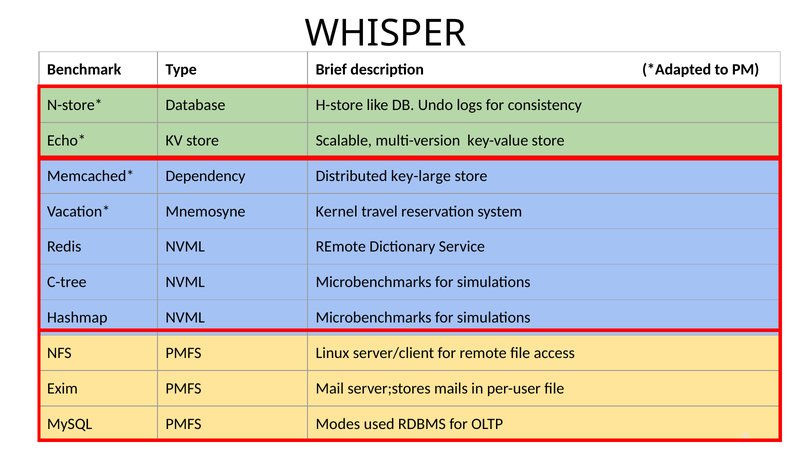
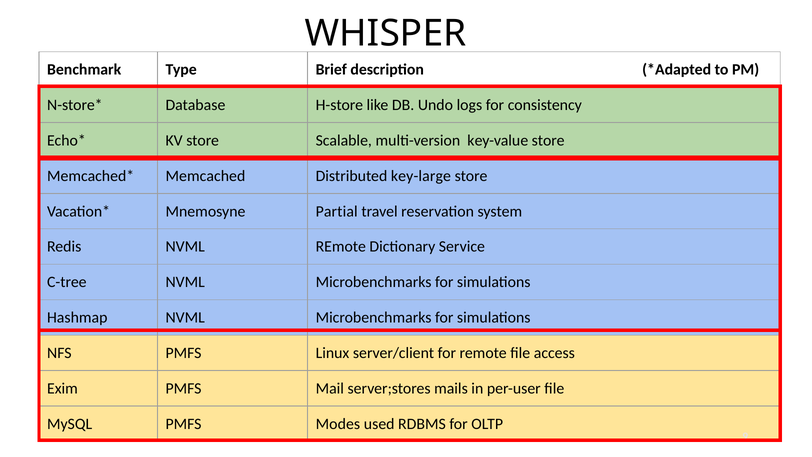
Dependency: Dependency -> Memcached
Kernel: Kernel -> Partial
